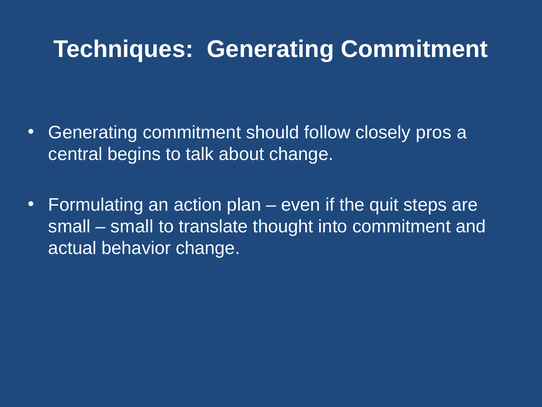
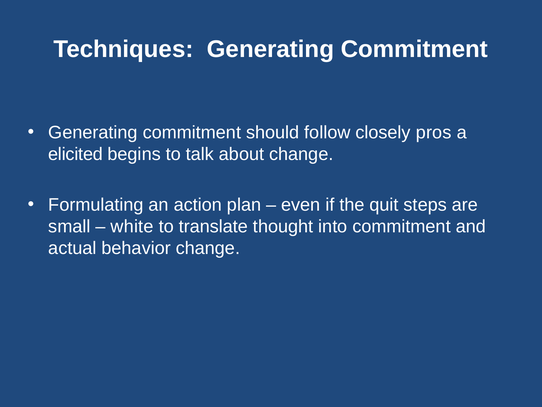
central: central -> elicited
small at (132, 226): small -> white
